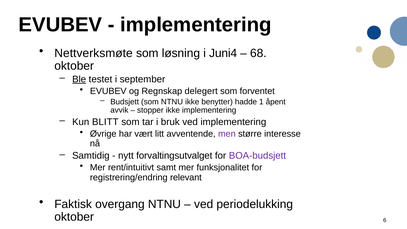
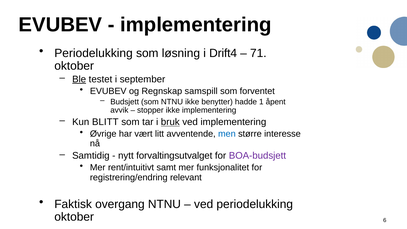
Nettverksmøte at (94, 53): Nettverksmøte -> Periodelukking
Juni4: Juni4 -> Drift4
68: 68 -> 71
delegert: delegert -> samspill
bruk underline: none -> present
men colour: purple -> blue
